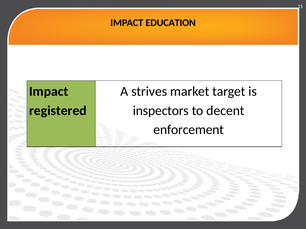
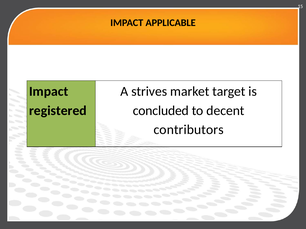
EDUCATION: EDUCATION -> APPLICABLE
inspectors: inspectors -> concluded
enforcement: enforcement -> contributors
